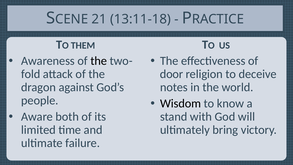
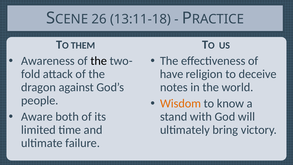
21: 21 -> 26
door: door -> have
Wisdom colour: black -> orange
